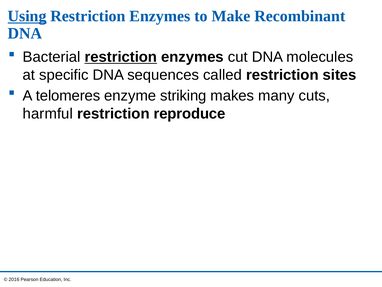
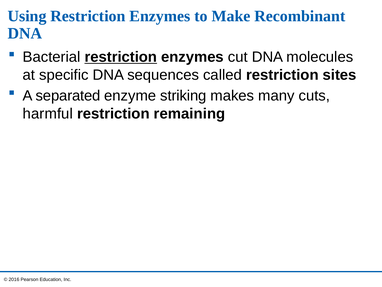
Using underline: present -> none
telomeres: telomeres -> separated
reproduce: reproduce -> remaining
